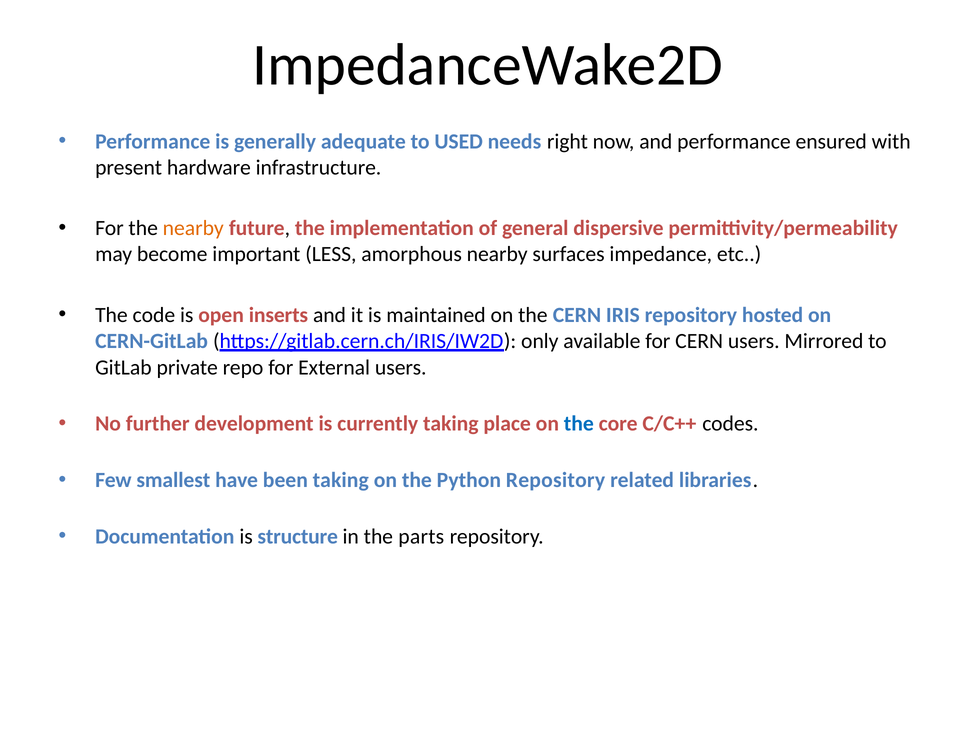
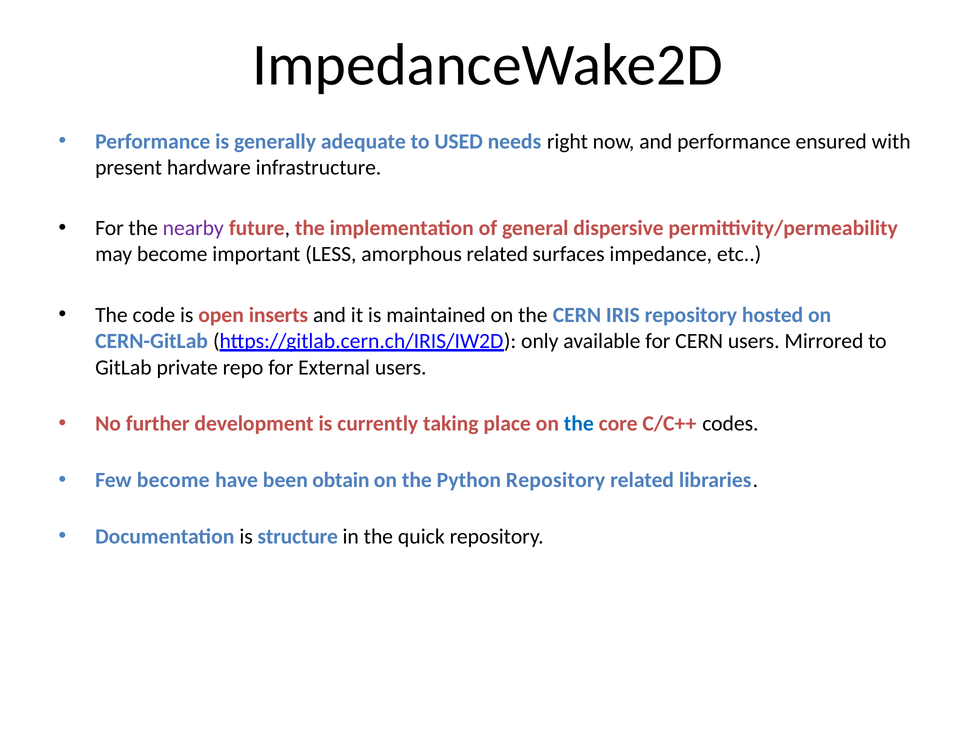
nearby at (193, 228) colour: orange -> purple
amorphous nearby: nearby -> related
Few smallest: smallest -> become
been taking: taking -> obtain
parts: parts -> quick
